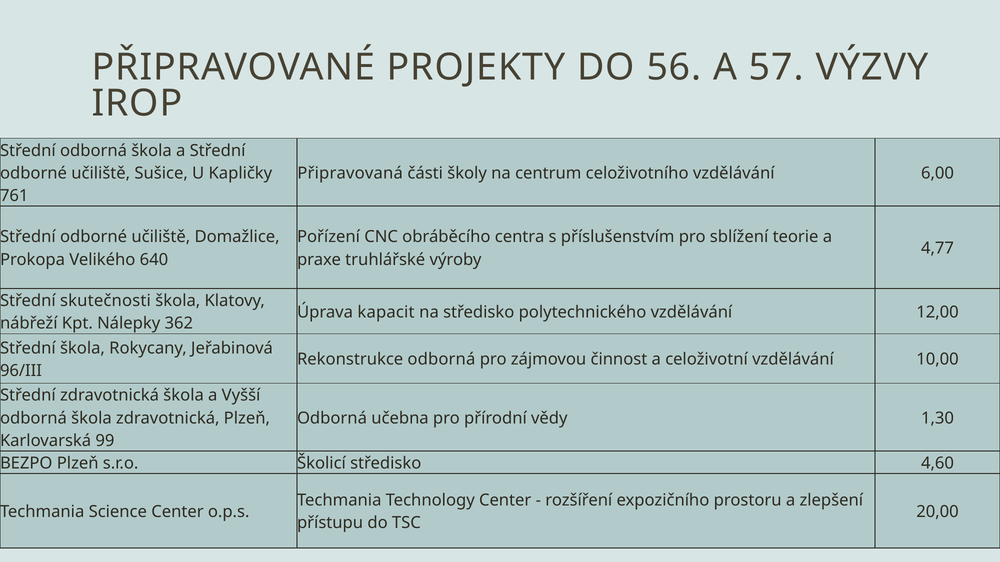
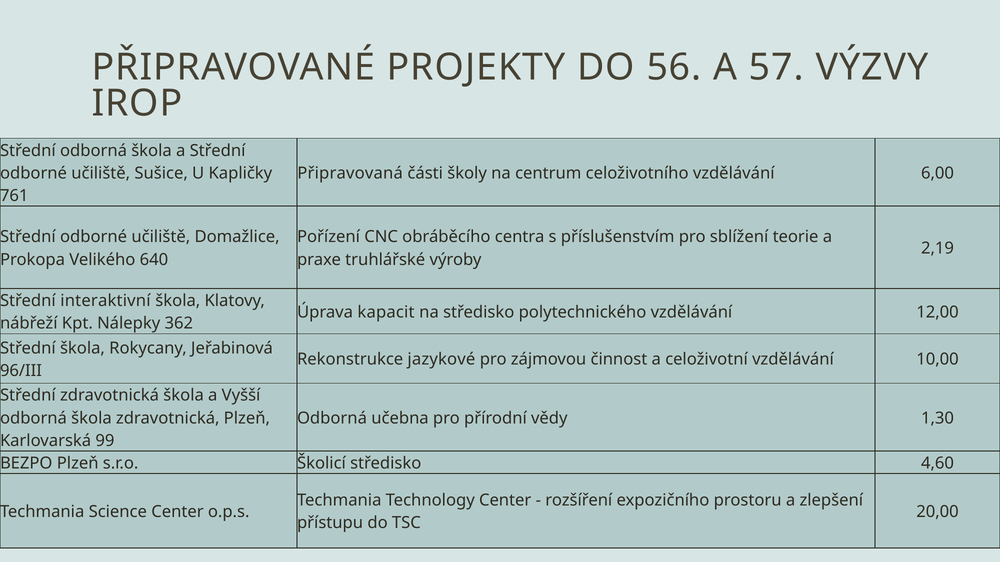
4,77: 4,77 -> 2,19
skutečnosti: skutečnosti -> interaktivní
Rekonstrukce odborná: odborná -> jazykové
